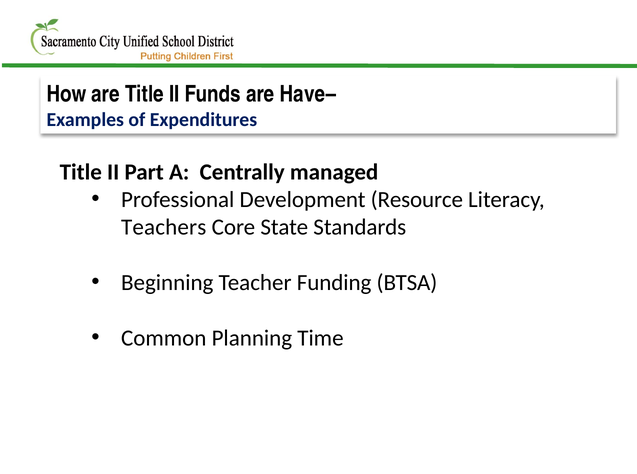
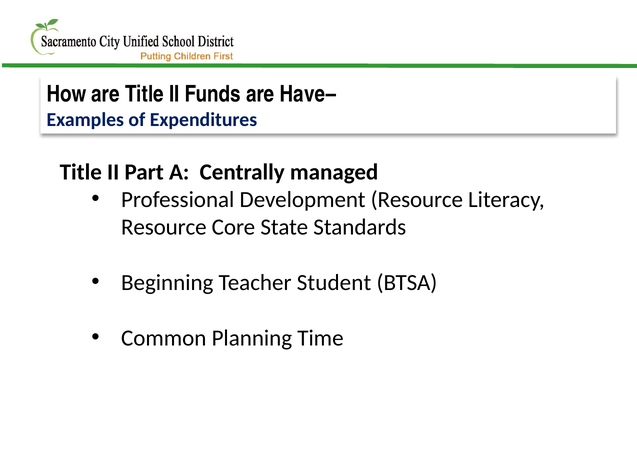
Teachers at (164, 227): Teachers -> Resource
Funding: Funding -> Student
